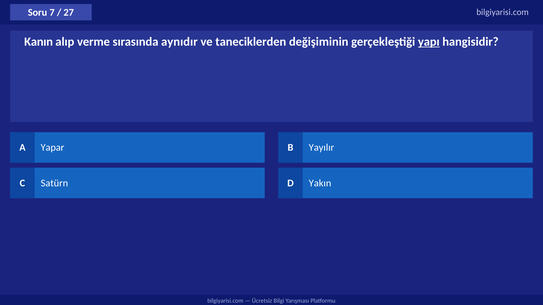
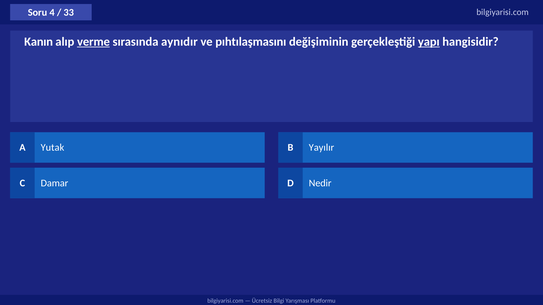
7: 7 -> 4
27: 27 -> 33
verme underline: none -> present
taneciklerden: taneciklerden -> pıhtılaşmasını
Yapar: Yapar -> Yutak
Satürn: Satürn -> Damar
Yakın: Yakın -> Nedir
